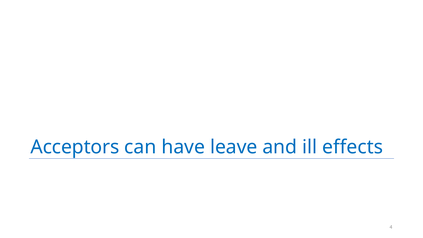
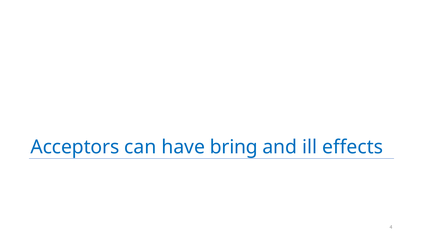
leave: leave -> bring
